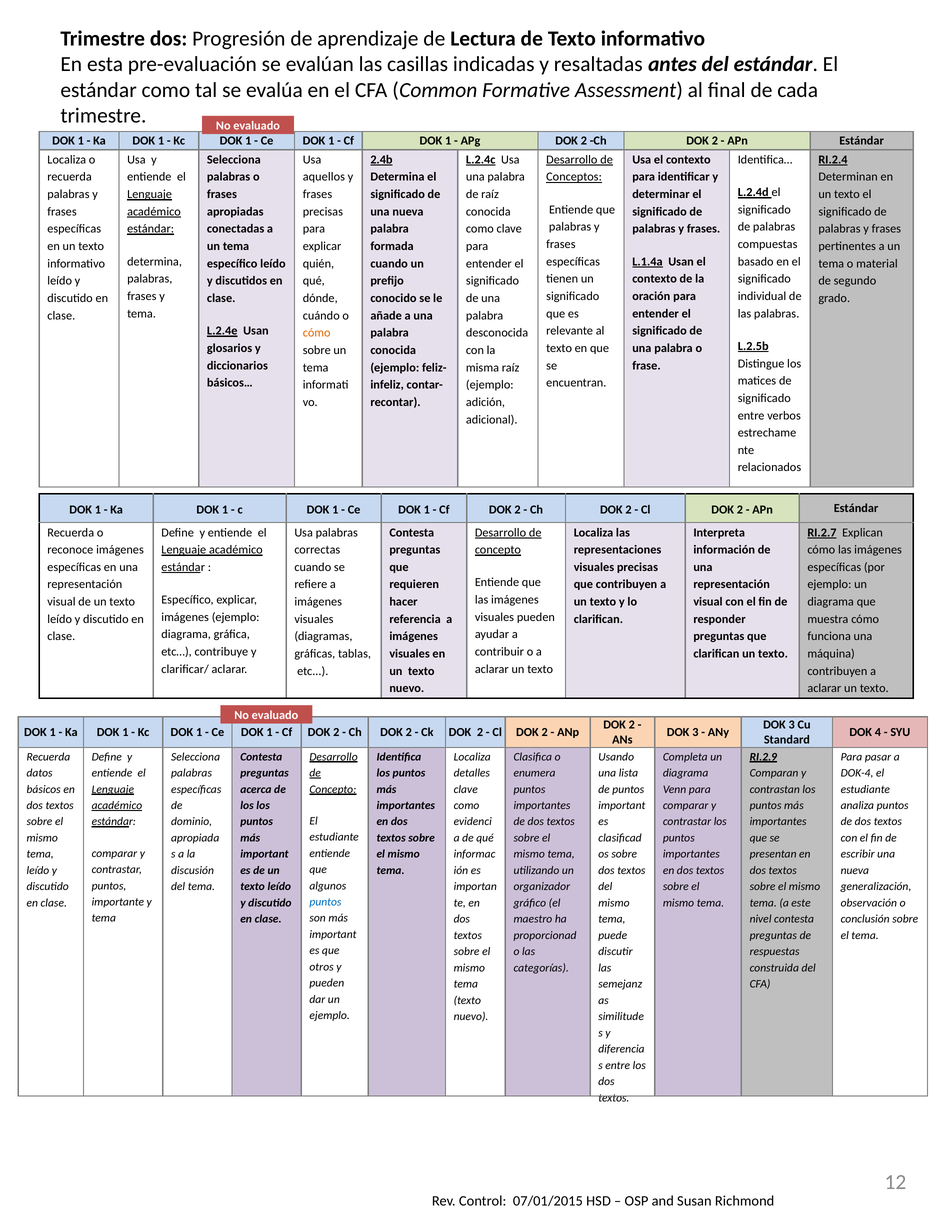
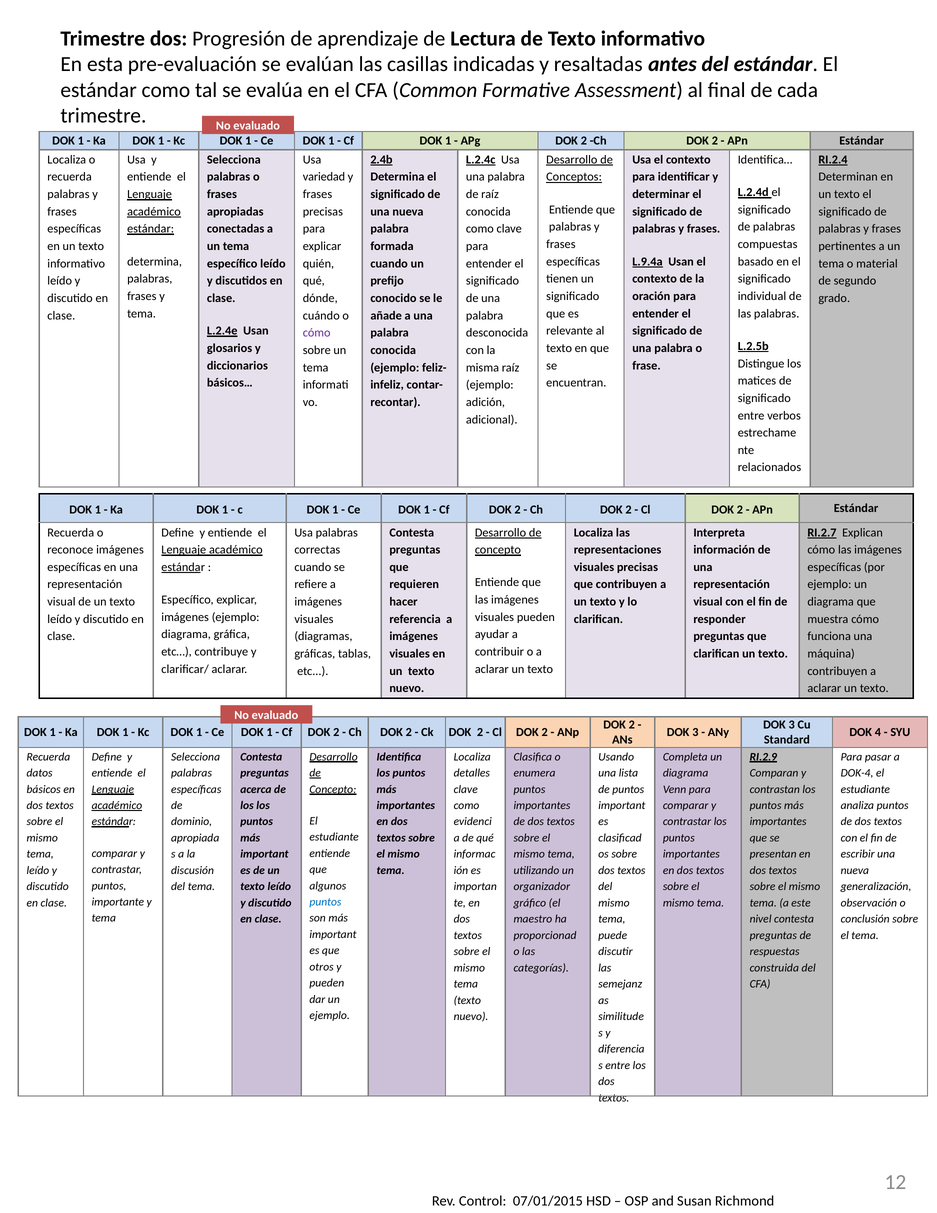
aquellos: aquellos -> variedad
L.1.4a: L.1.4a -> L.9.4a
cómo at (317, 333) colour: orange -> purple
